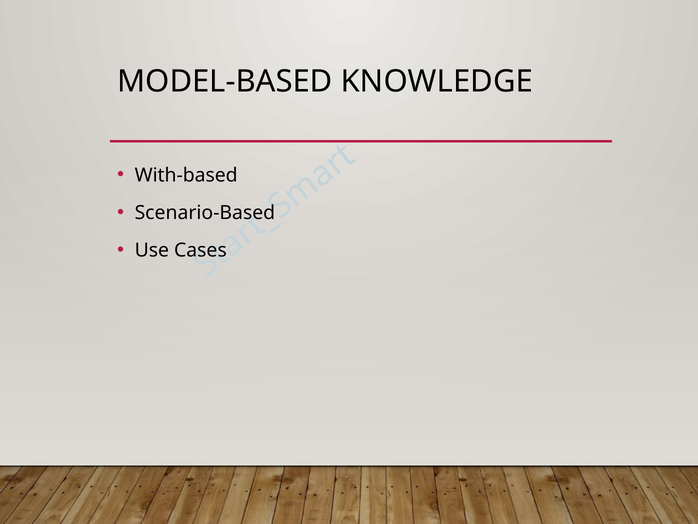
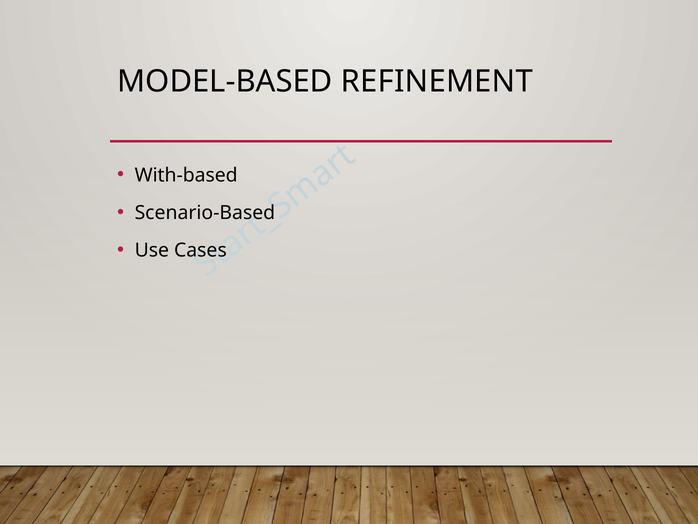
KNOWLEDGE: KNOWLEDGE -> REFINEMENT
